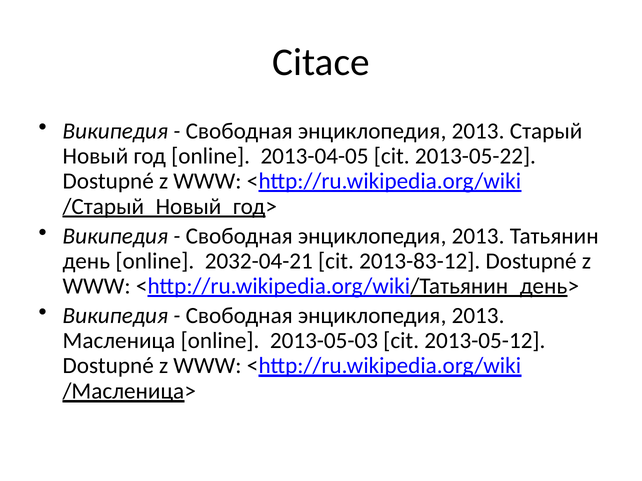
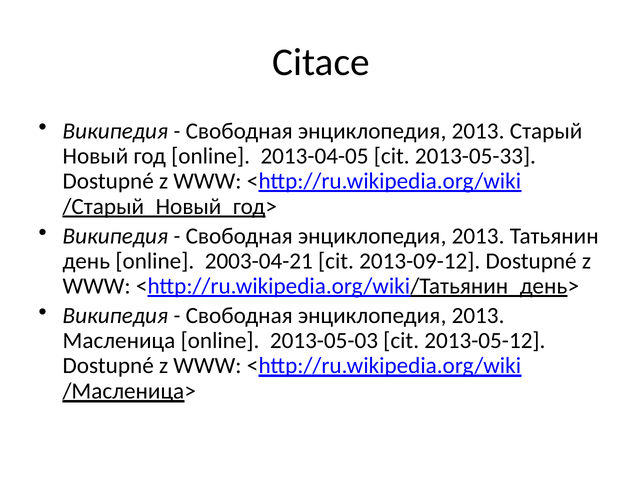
2013-05-22: 2013-05-22 -> 2013-05-33
2032-04-21: 2032-04-21 -> 2003-04-21
2013-83-12: 2013-83-12 -> 2013-09-12
